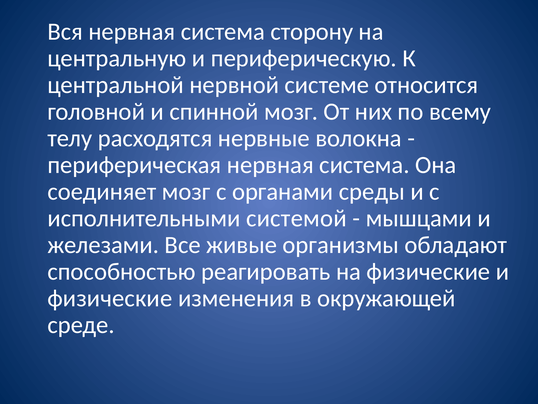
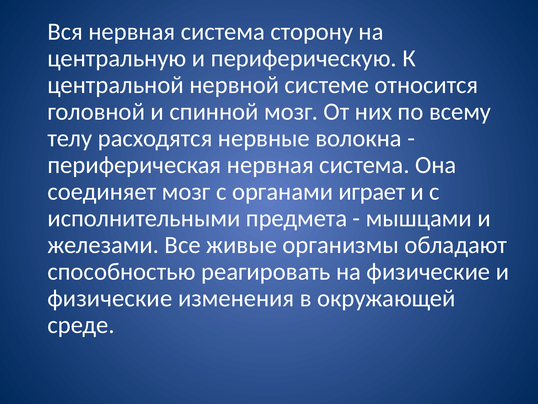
среды: среды -> играет
системой: системой -> предмета
